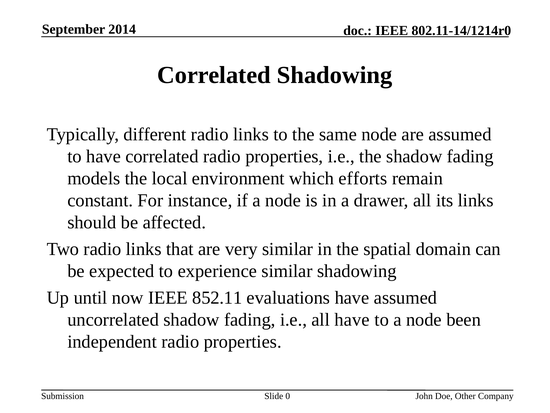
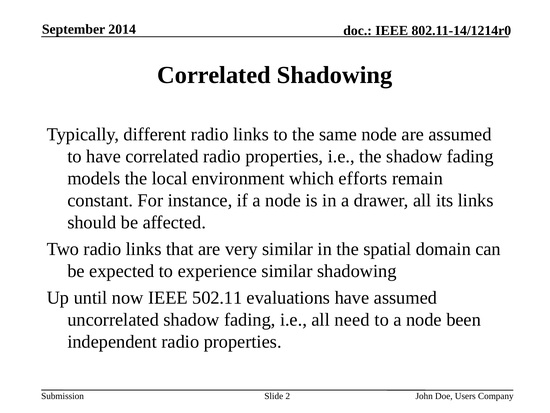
852.11: 852.11 -> 502.11
all have: have -> need
0: 0 -> 2
Other: Other -> Users
